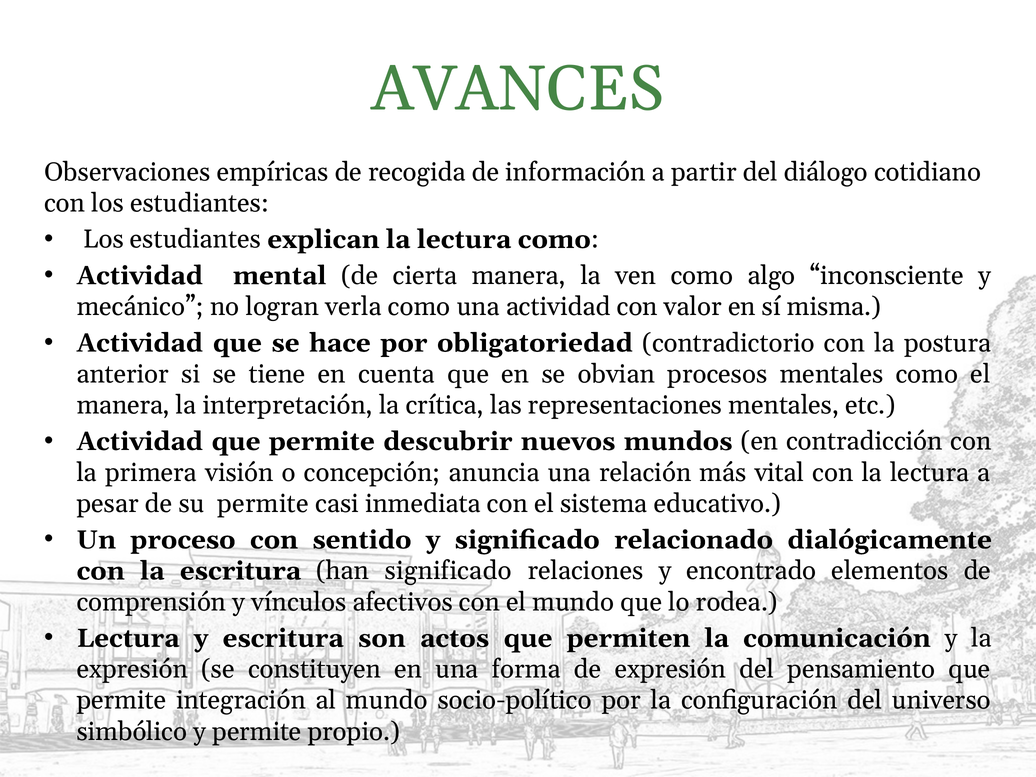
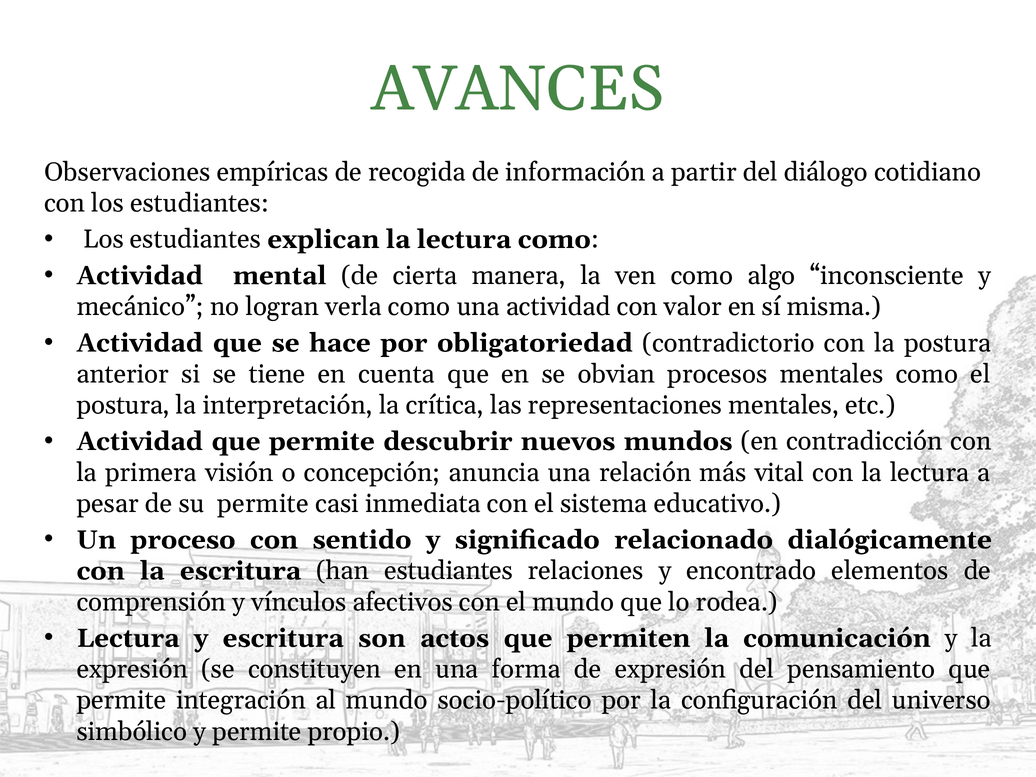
manera at (123, 405): manera -> postura
han significado: significado -> estudiantes
